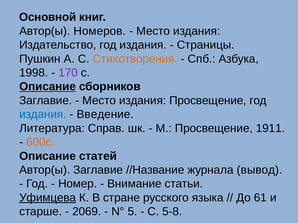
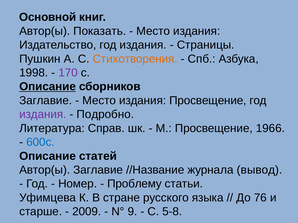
Номеров: Номеров -> Показать
издания at (43, 115) colour: blue -> purple
Введение: Введение -> Подробно
1911: 1911 -> 1966
600с colour: orange -> blue
Внимание: Внимание -> Проблему
Уфимцева underline: present -> none
61: 61 -> 76
2069: 2069 -> 2009
5: 5 -> 9
